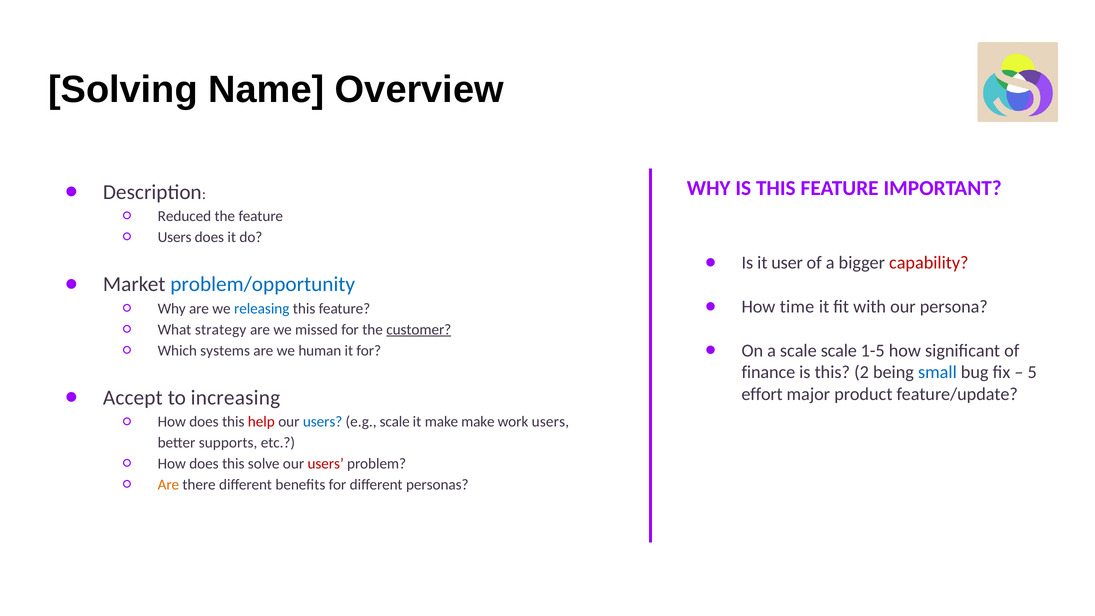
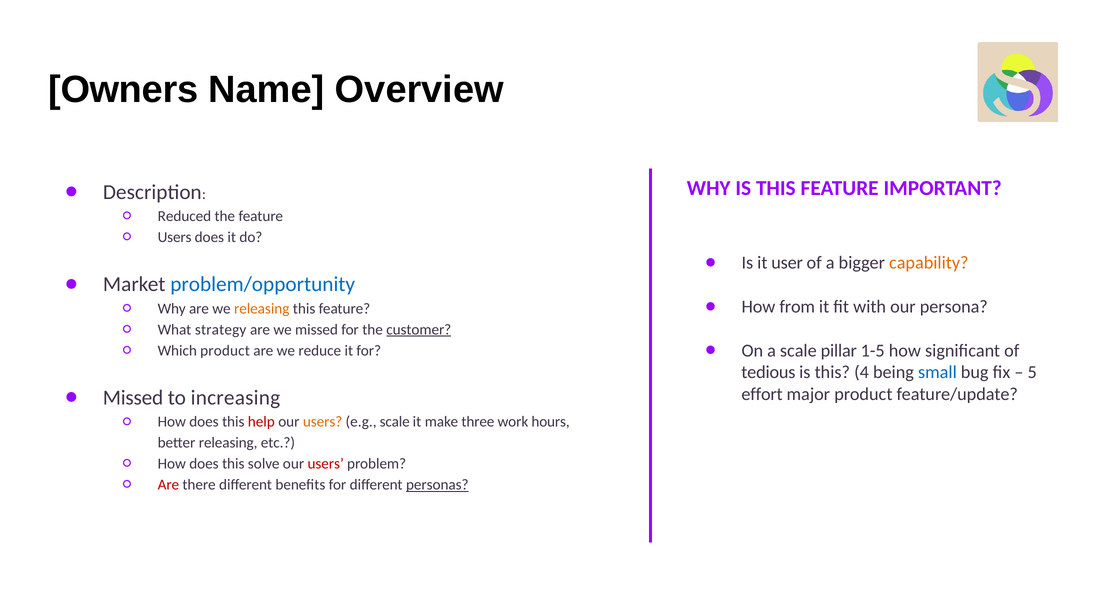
Solving: Solving -> Owners
capability colour: red -> orange
time: time -> from
releasing at (262, 309) colour: blue -> orange
scale scale: scale -> pillar
Which systems: systems -> product
human: human -> reduce
finance: finance -> tedious
2: 2 -> 4
Accept at (133, 398): Accept -> Missed
users at (323, 422) colour: blue -> orange
make make: make -> three
work users: users -> hours
better supports: supports -> releasing
Are at (168, 485) colour: orange -> red
personas underline: none -> present
